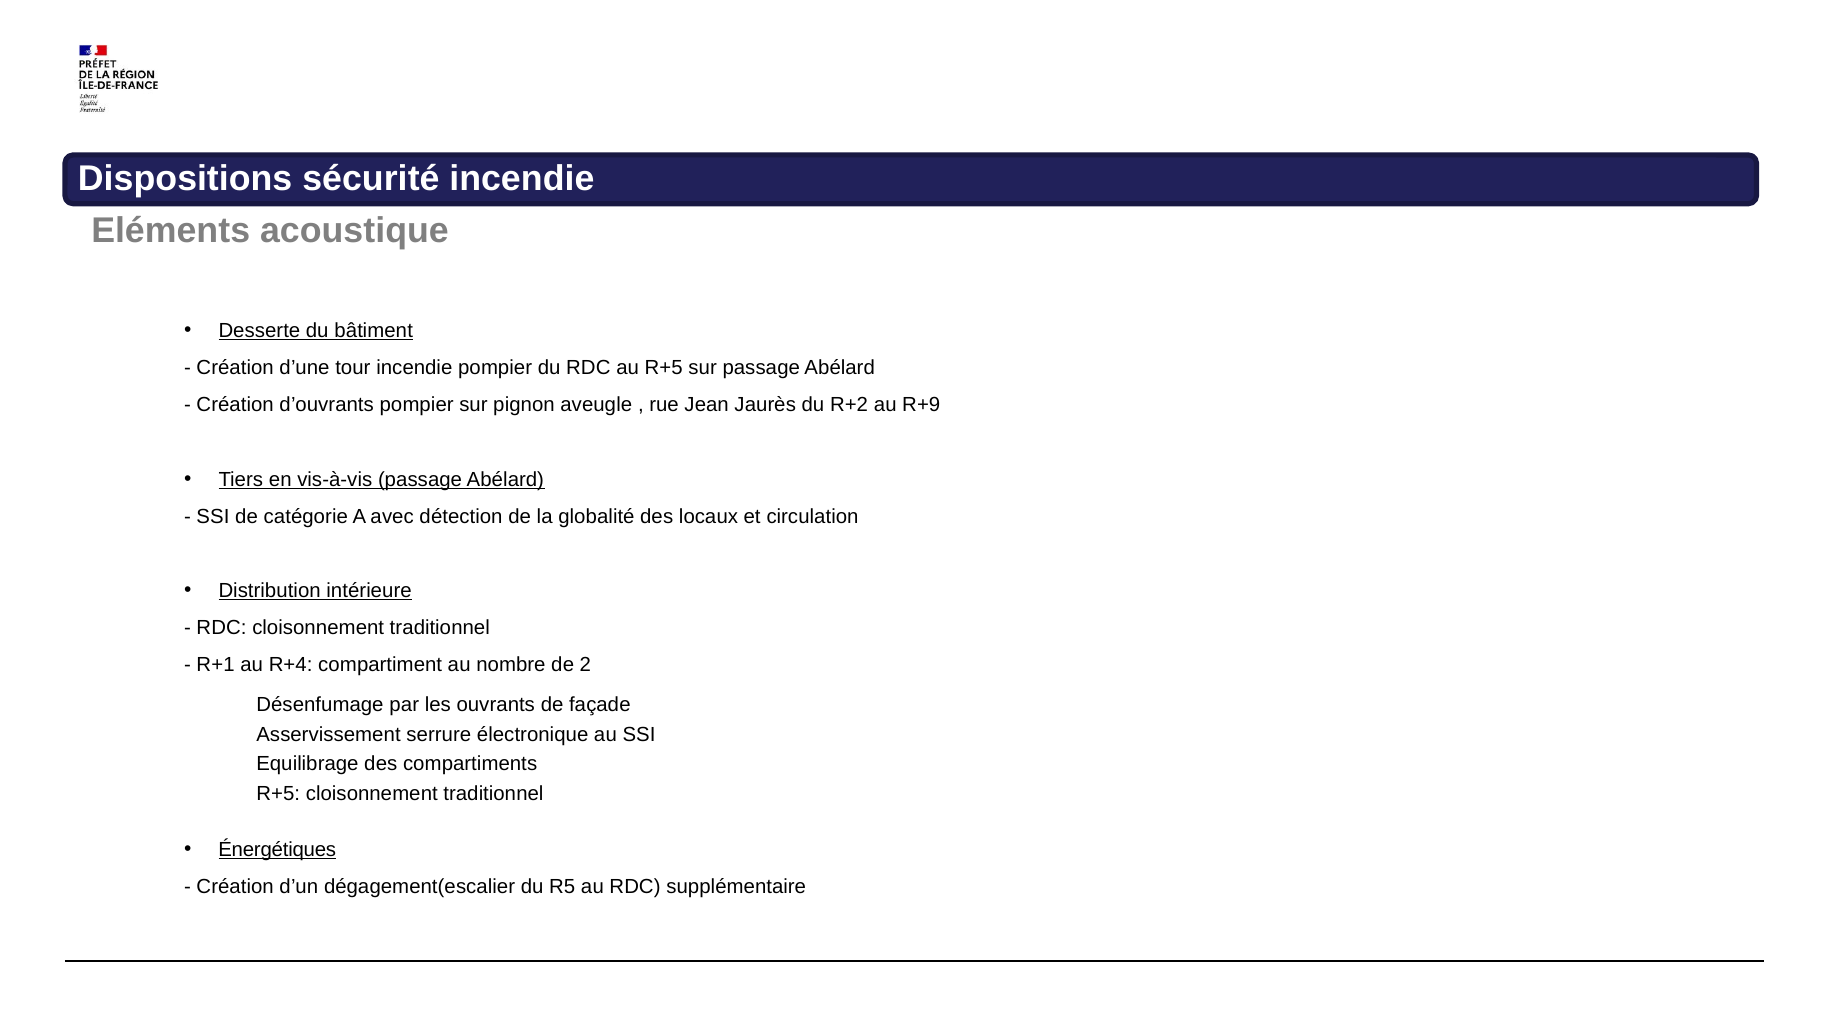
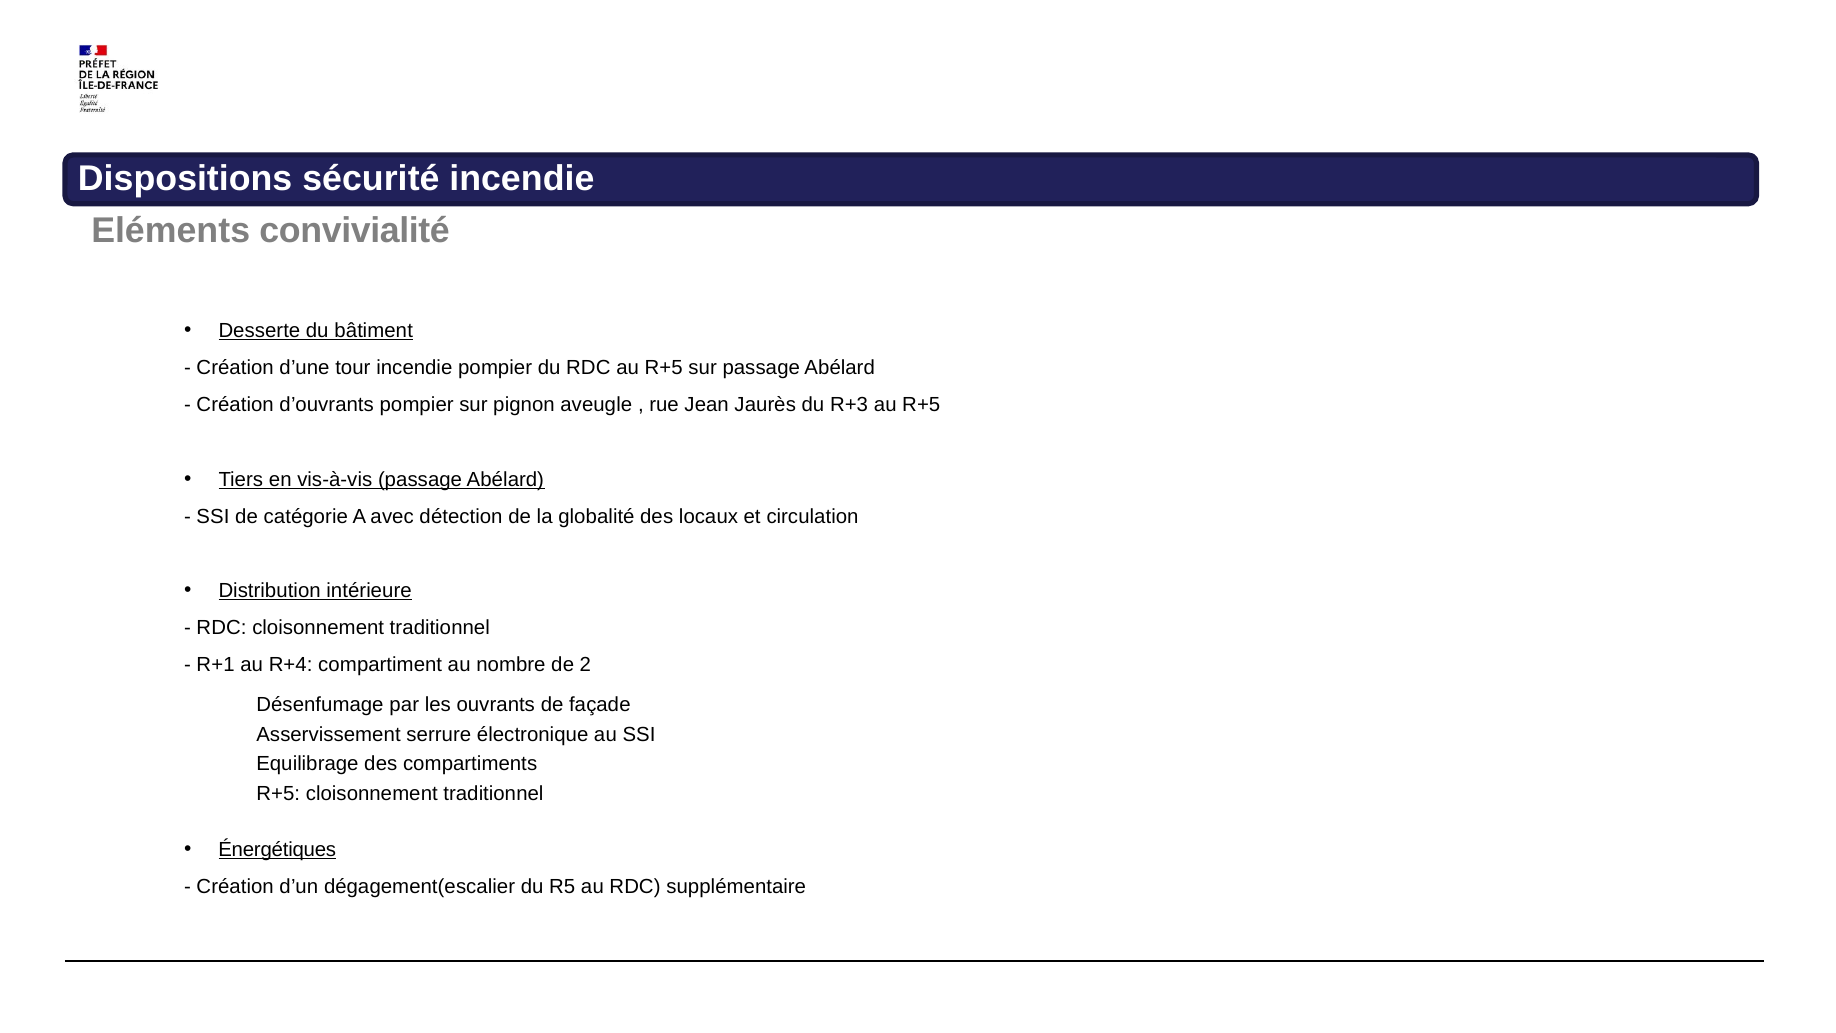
acoustique: acoustique -> convivialité
R+2: R+2 -> R+3
R+9 at (921, 405): R+9 -> R+5
